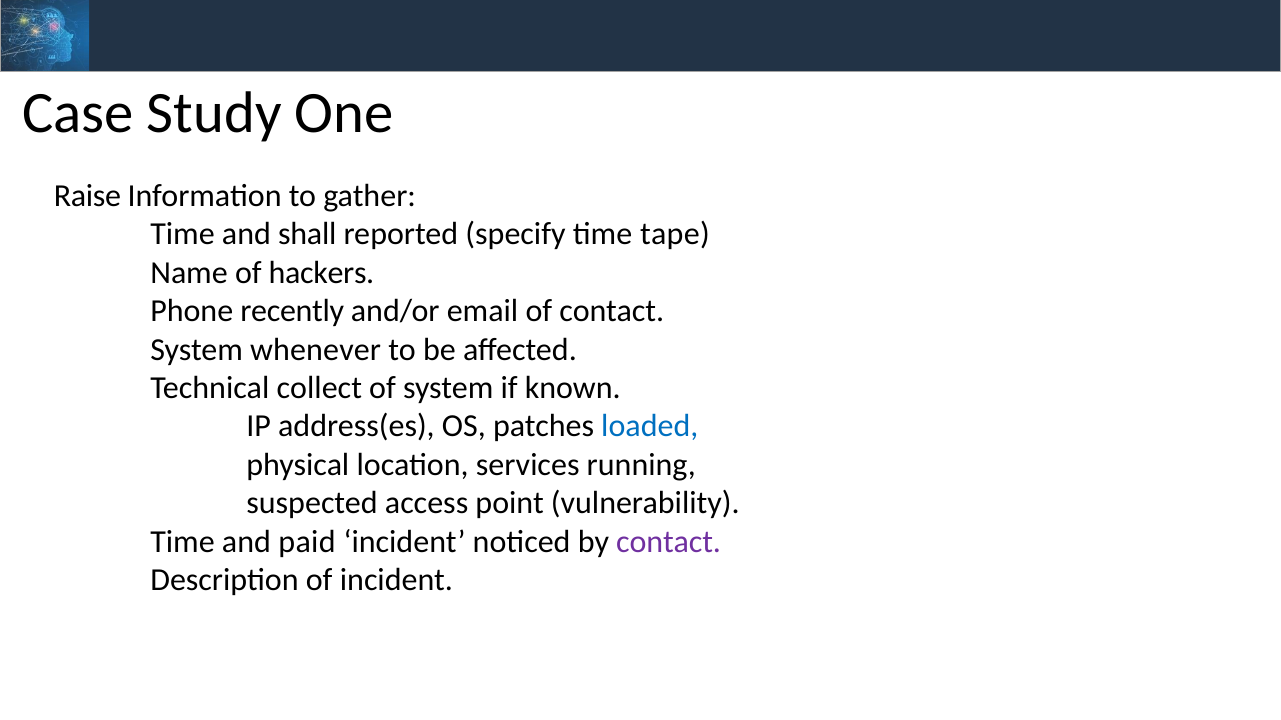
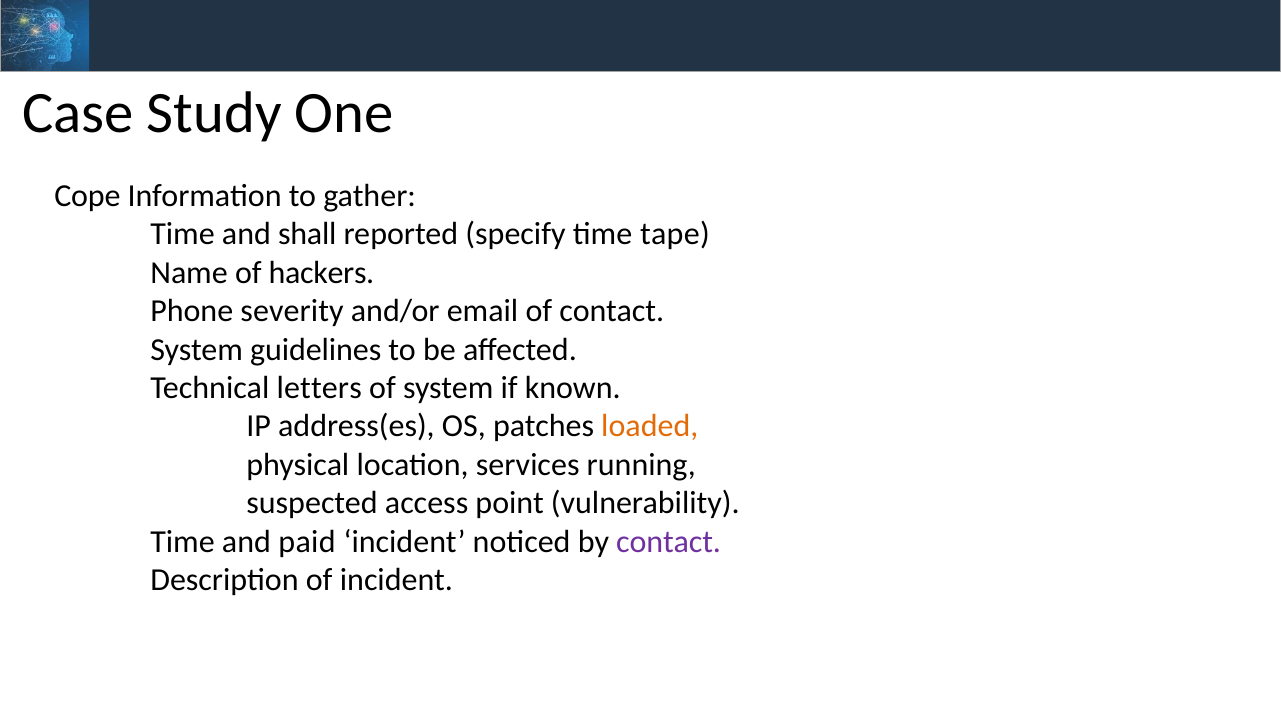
Raise: Raise -> Cope
recently: recently -> severity
whenever: whenever -> guidelines
collect: collect -> letters
loaded colour: blue -> orange
